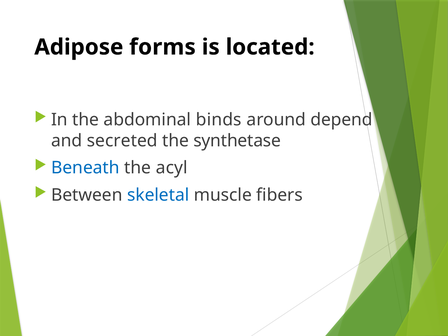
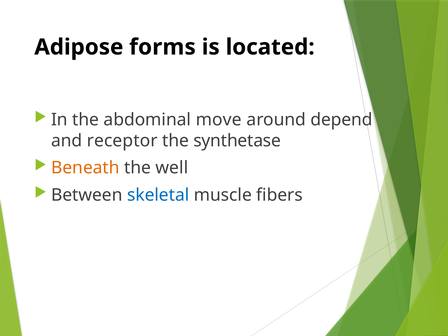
binds: binds -> move
secreted: secreted -> receptor
Beneath colour: blue -> orange
acyl: acyl -> well
